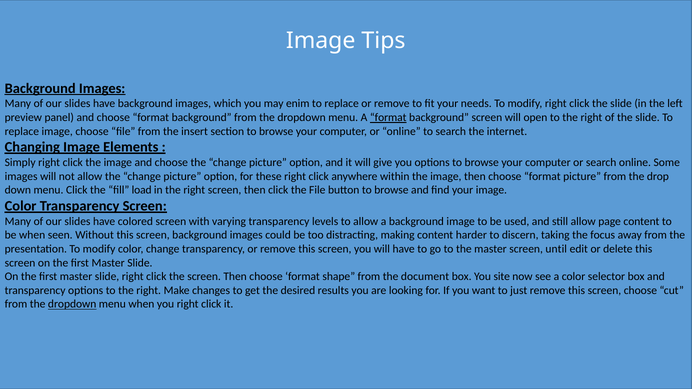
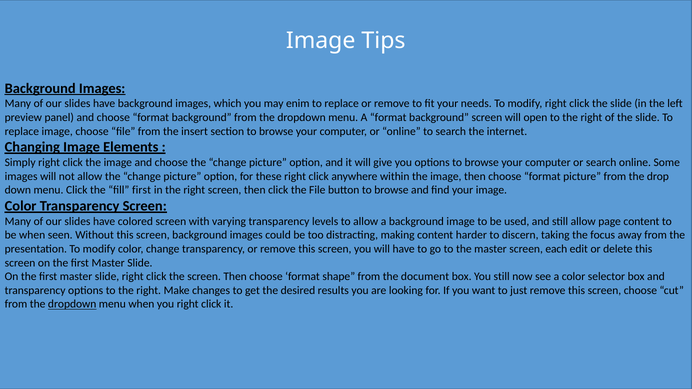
format at (388, 118) underline: present -> none
fill load: load -> first
until: until -> each
You site: site -> still
